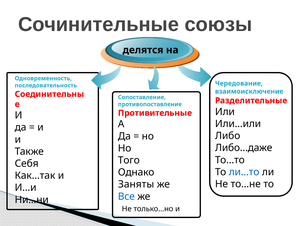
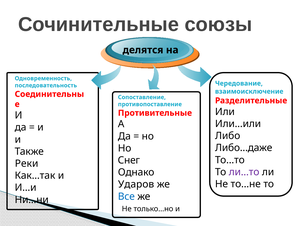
Того: Того -> Снег
Себя: Себя -> Реки
ли…то colour: blue -> purple
Заняты: Заняты -> Ударов
